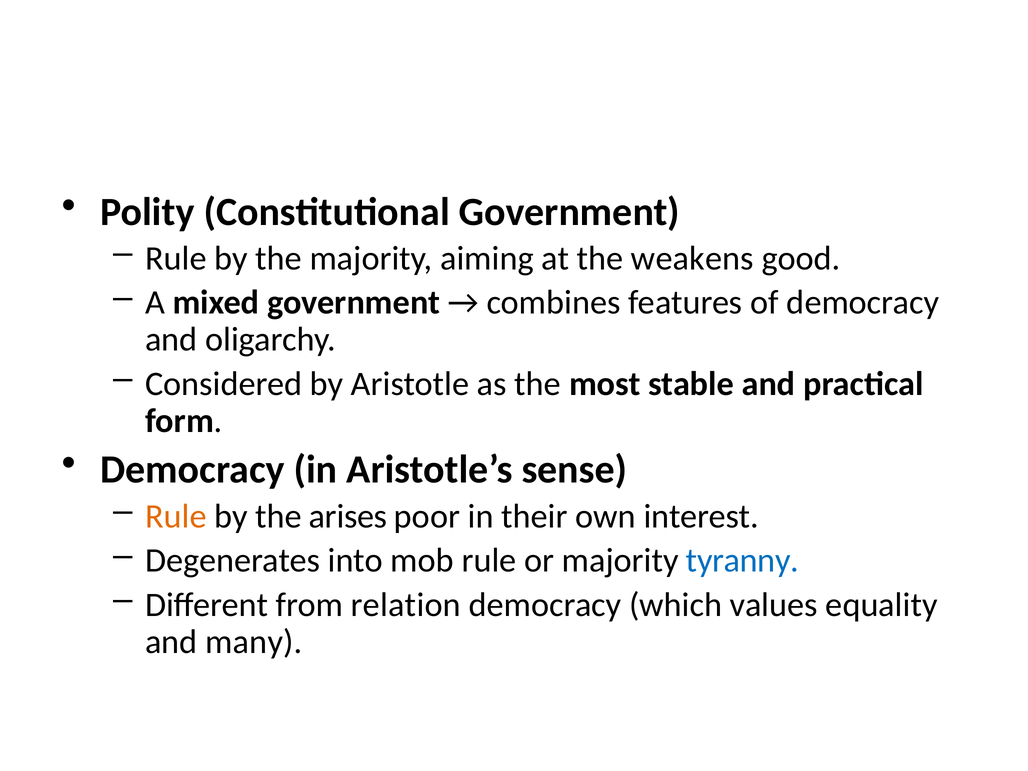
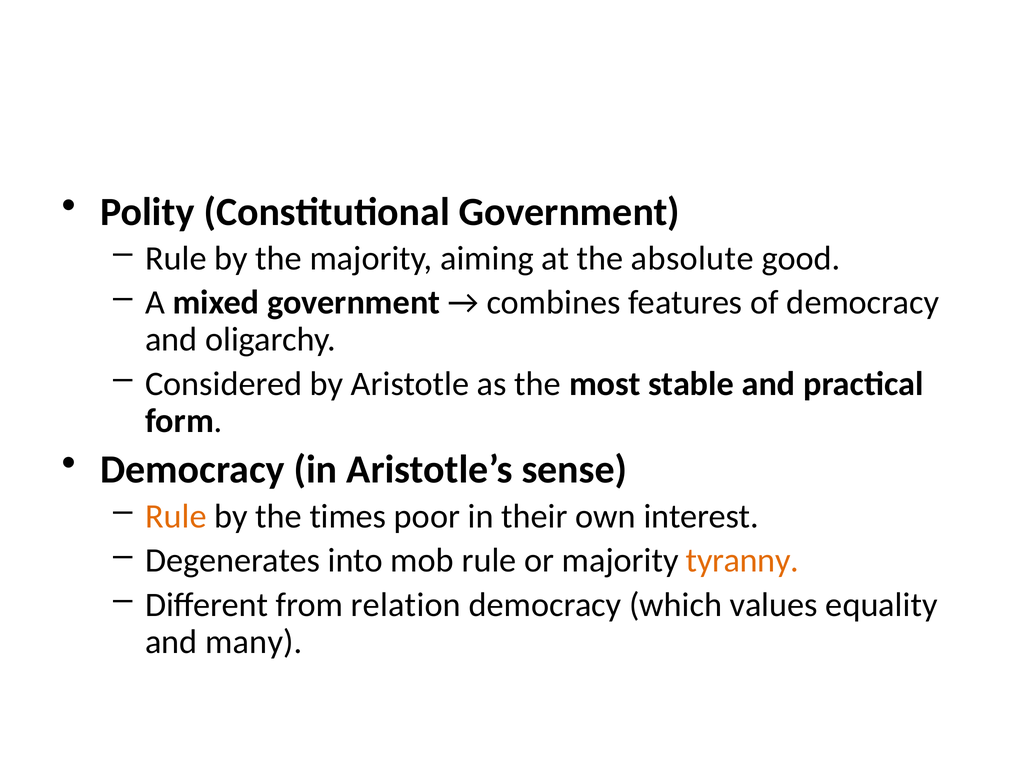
weakens: weakens -> absolute
arises: arises -> times
tyranny colour: blue -> orange
